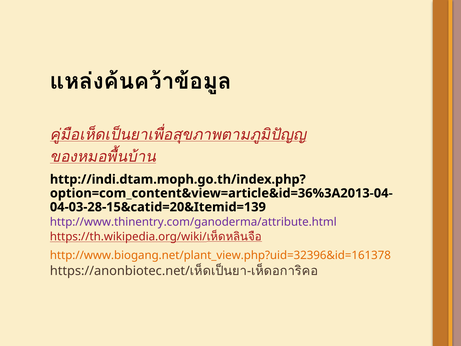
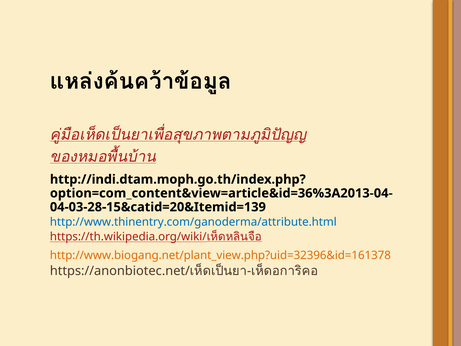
http://www.thinentry.com/ganoderma/attribute.html colour: purple -> blue
